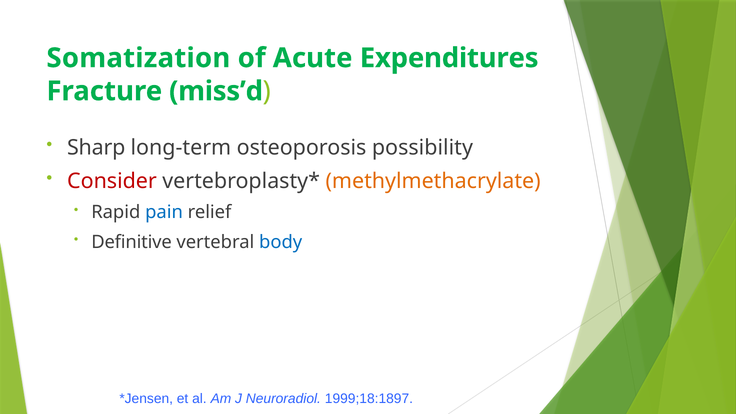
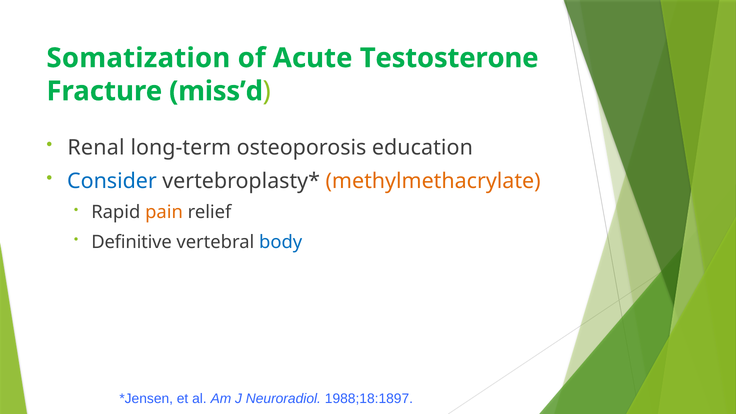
Expenditures: Expenditures -> Testosterone
Sharp: Sharp -> Renal
possibility: possibility -> education
Consider colour: red -> blue
pain colour: blue -> orange
1999;18:1897: 1999;18:1897 -> 1988;18:1897
